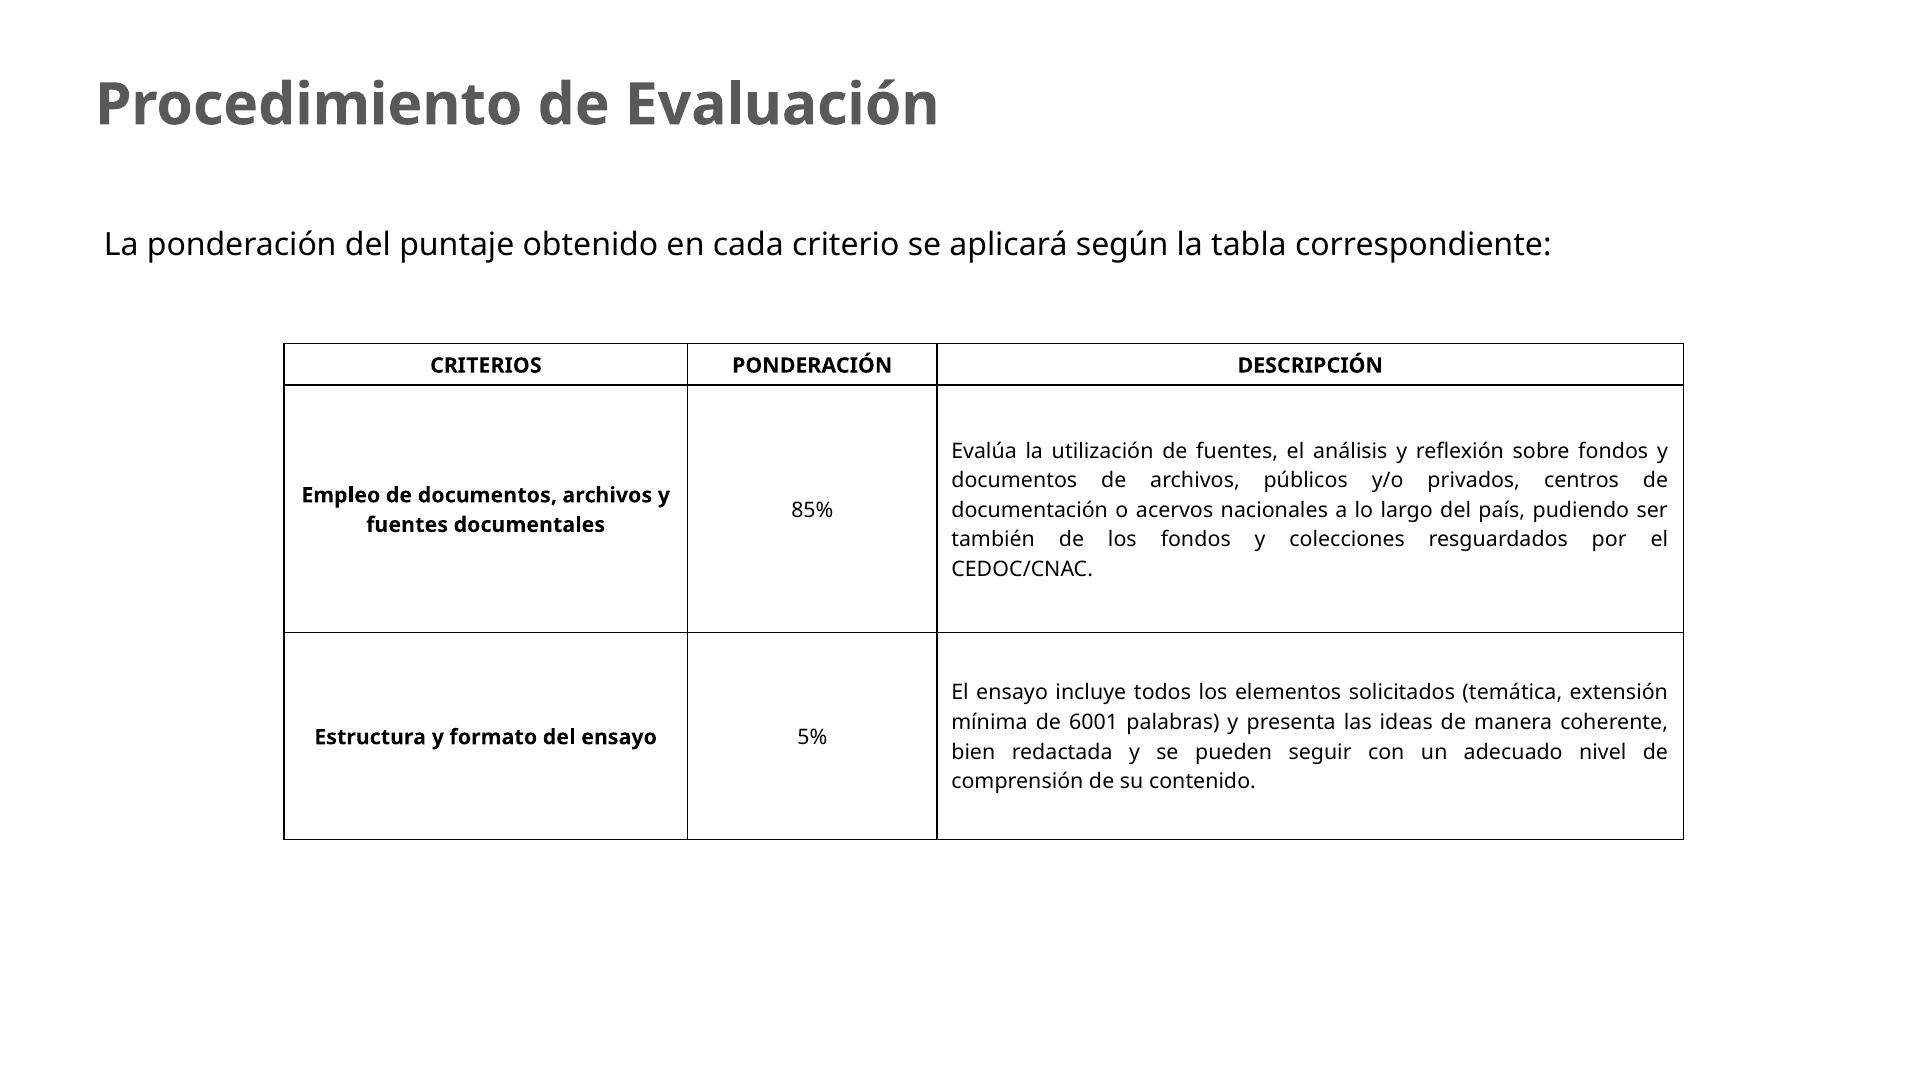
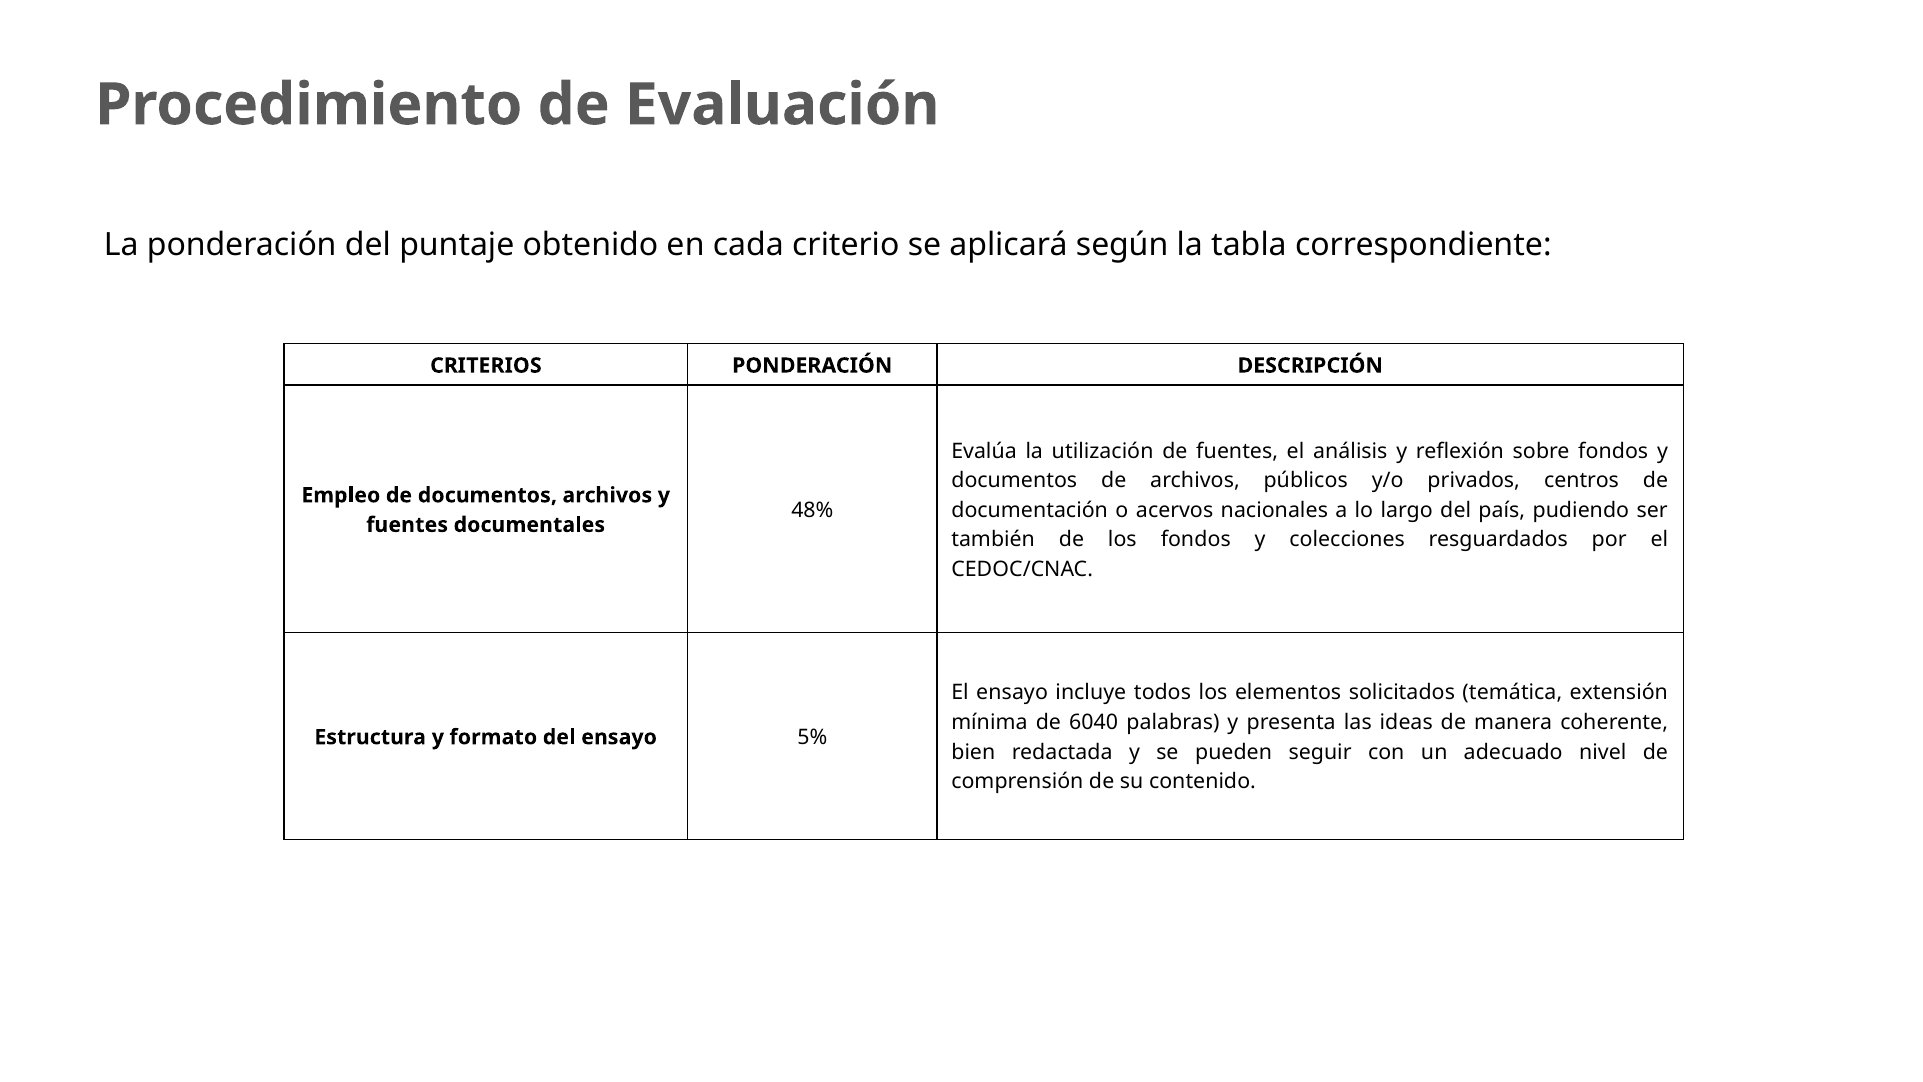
85%: 85% -> 48%
6001: 6001 -> 6040
